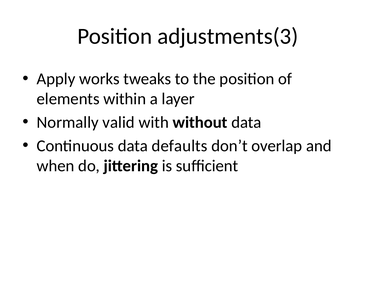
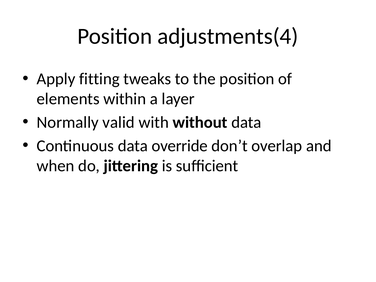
adjustments(3: adjustments(3 -> adjustments(4
works: works -> fitting
defaults: defaults -> override
